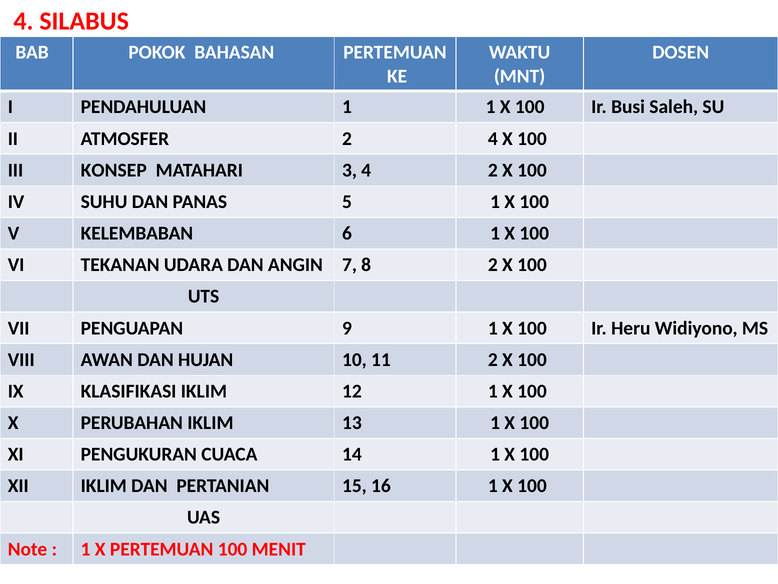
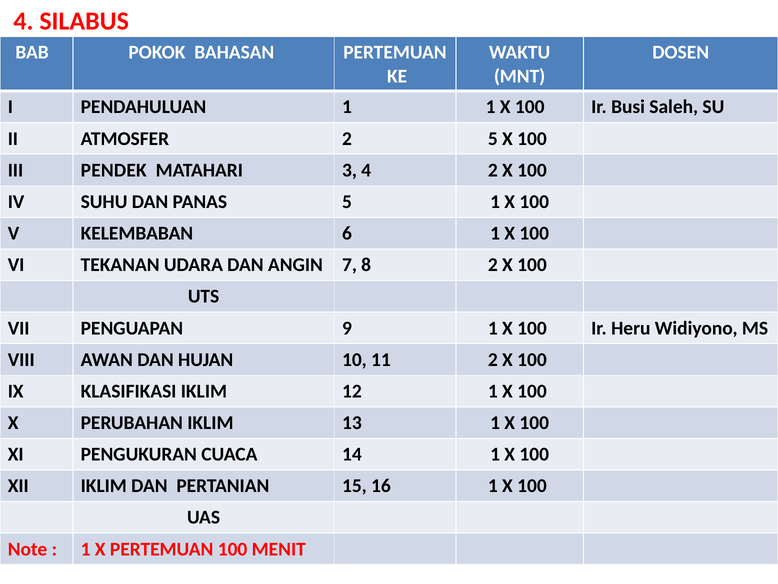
2 4: 4 -> 5
KONSEP: KONSEP -> PENDEK
